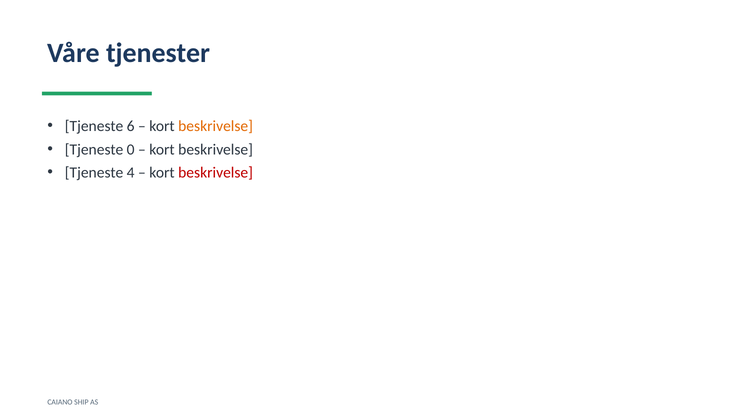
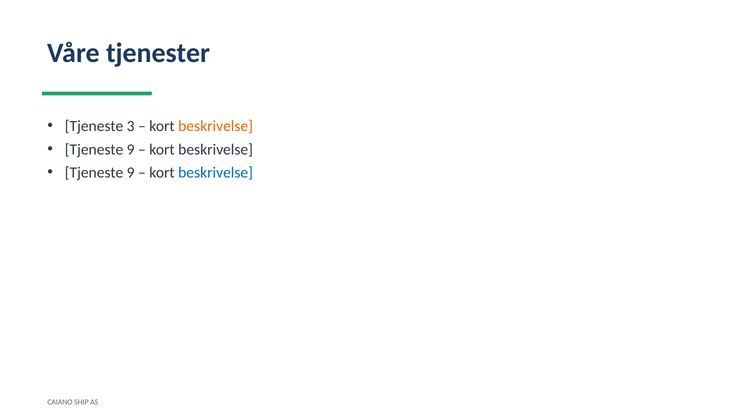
6: 6 -> 3
0 at (131, 149): 0 -> 9
4 at (131, 173): 4 -> 9
beskrivelse at (216, 173) colour: red -> blue
